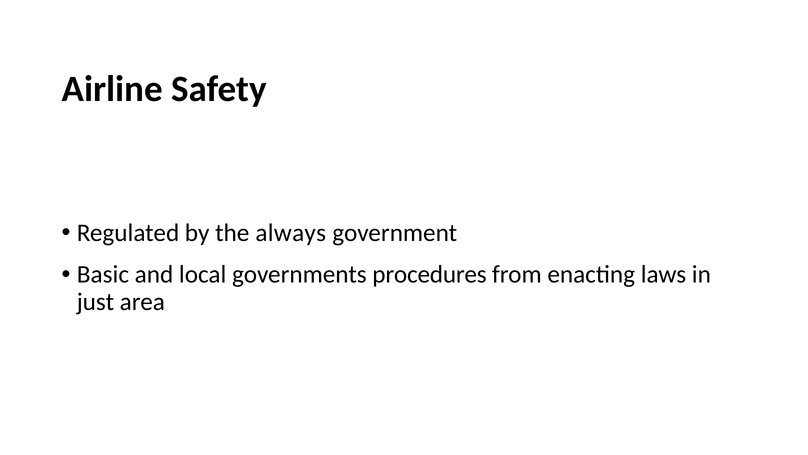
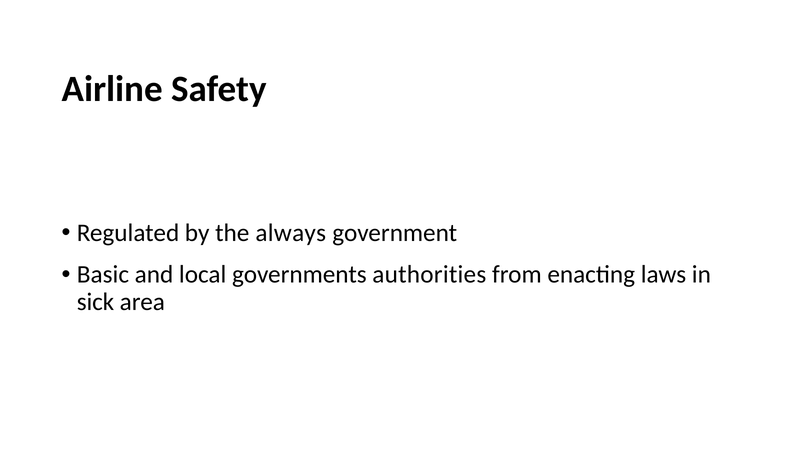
procedures: procedures -> authorities
just: just -> sick
